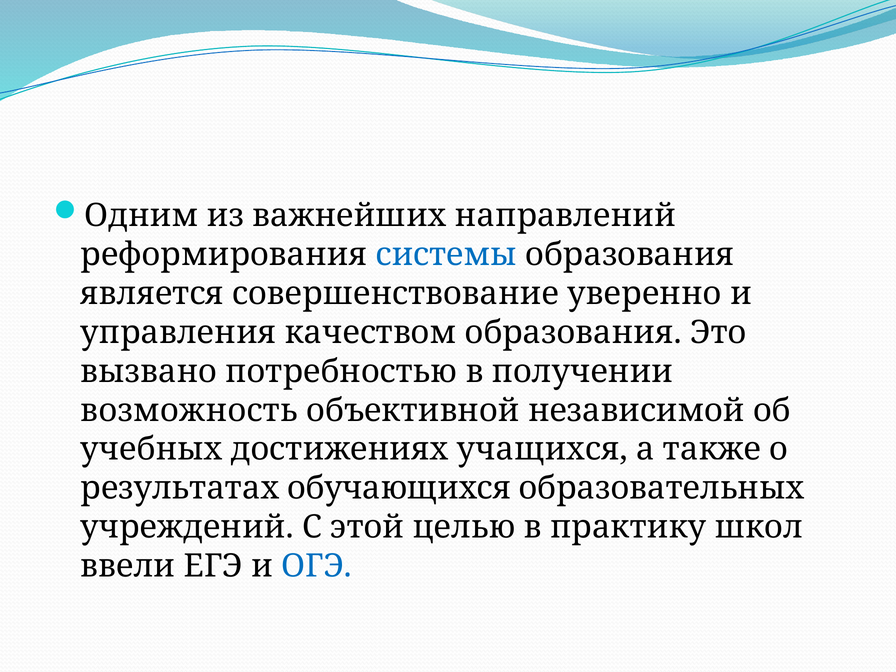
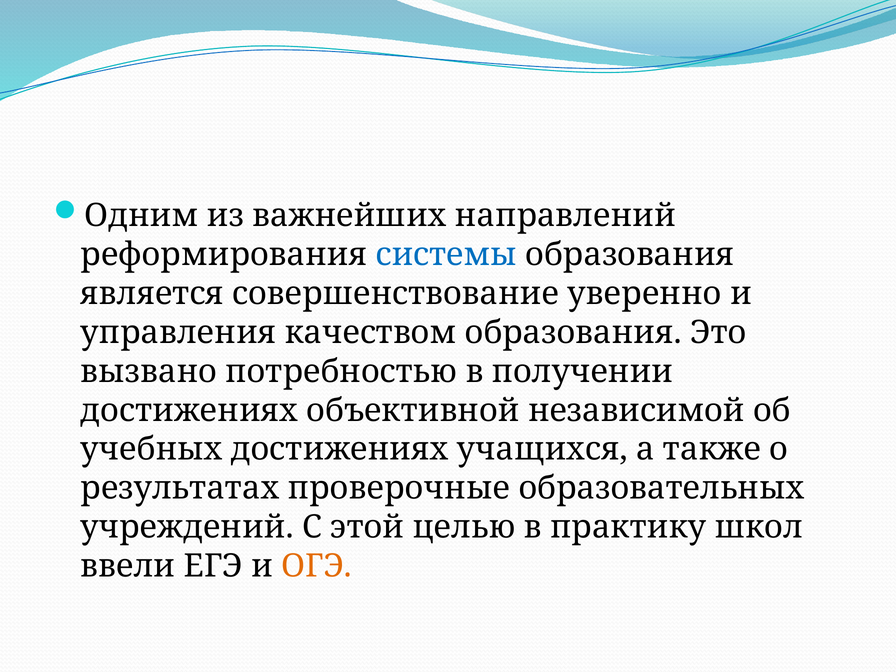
возможность at (189, 410): возможность -> достижениях
обучающихся: обучающихся -> проверочные
ОГЭ colour: blue -> orange
